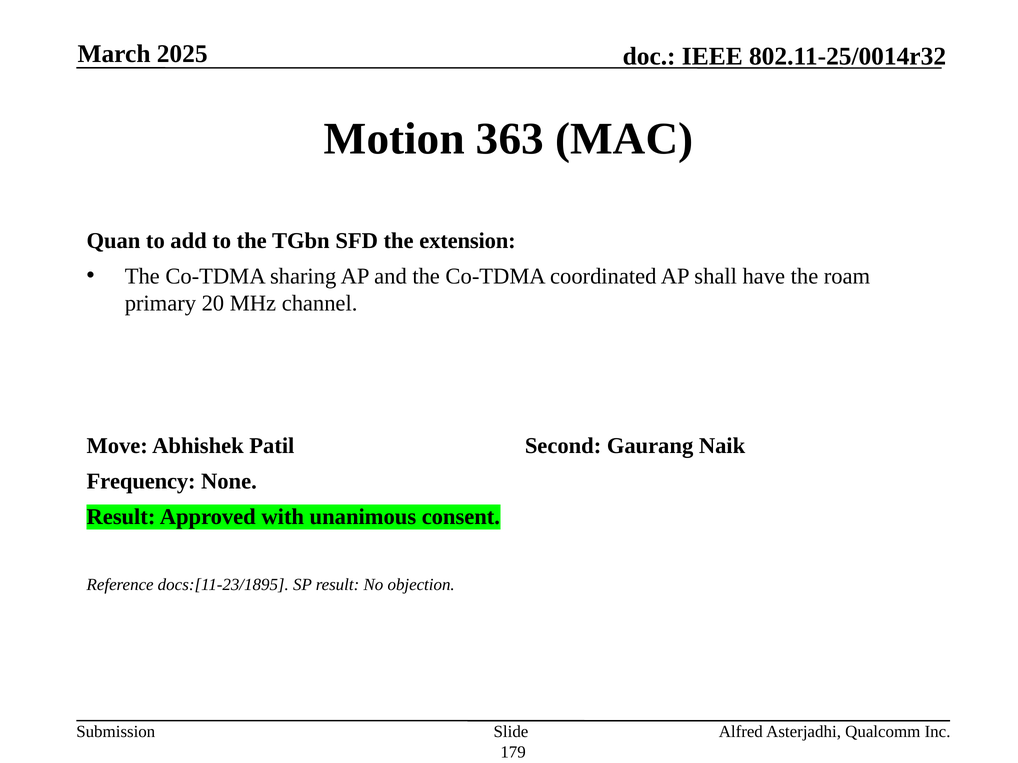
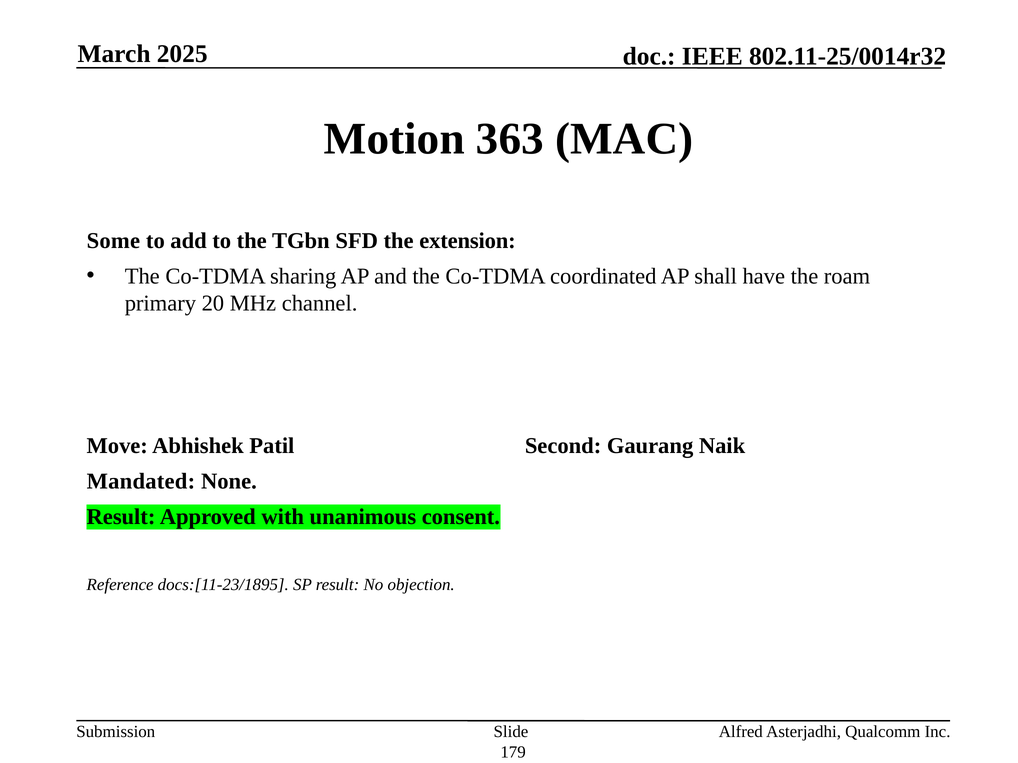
Quan: Quan -> Some
Frequency: Frequency -> Mandated
